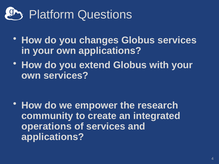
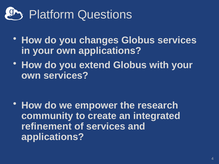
operations: operations -> refinement
